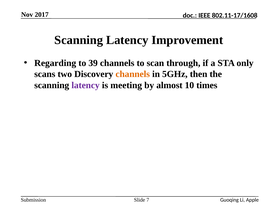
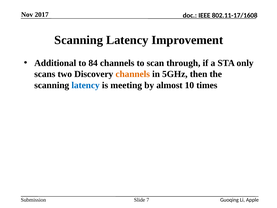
Regarding: Regarding -> Additional
39: 39 -> 84
latency at (86, 85) colour: purple -> blue
